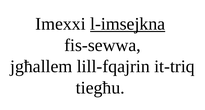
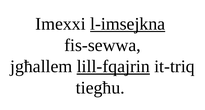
lill-fqajrin underline: none -> present
